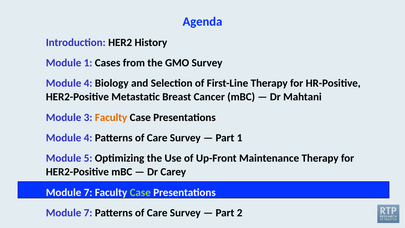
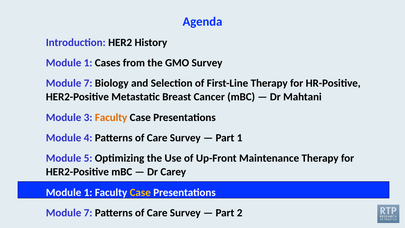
4 at (88, 83): 4 -> 7
7 at (88, 192): 7 -> 1
Case at (140, 192) colour: light green -> yellow
